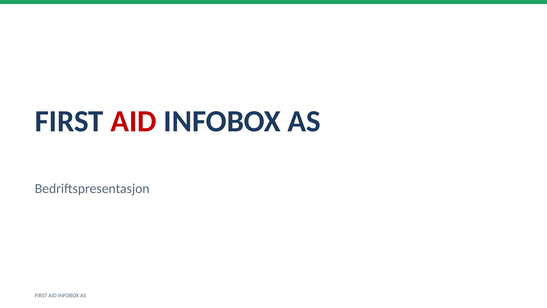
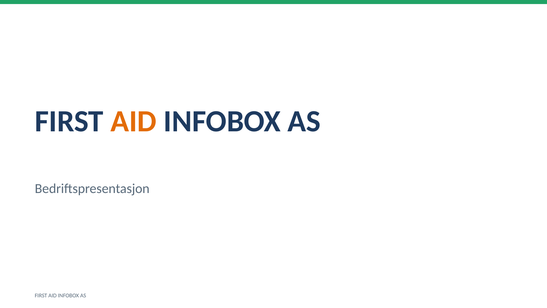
AID at (134, 121) colour: red -> orange
